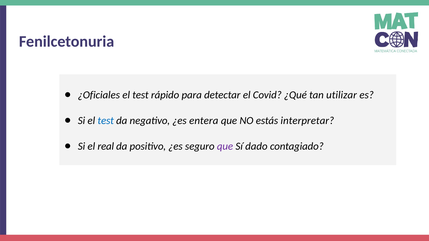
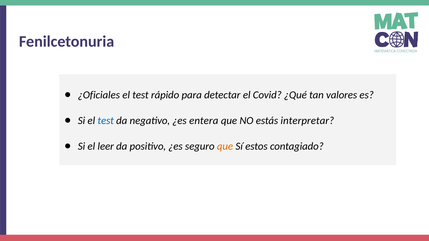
utilizar: utilizar -> valores
real: real -> leer
que at (225, 146) colour: purple -> orange
dado: dado -> estos
